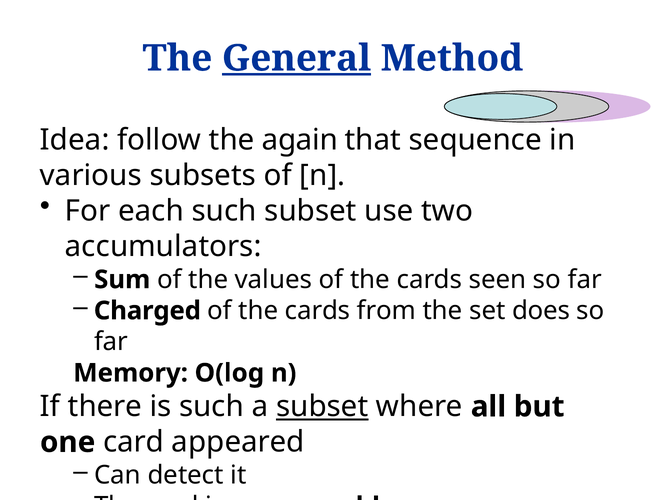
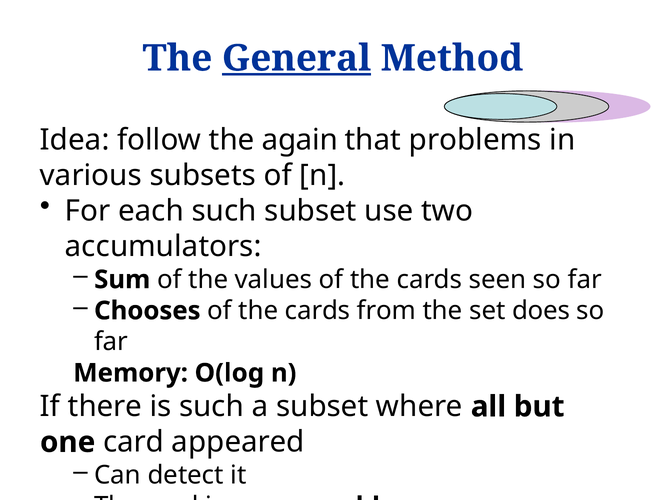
sequence: sequence -> problems
Charged: Charged -> Chooses
subset at (322, 406) underline: present -> none
